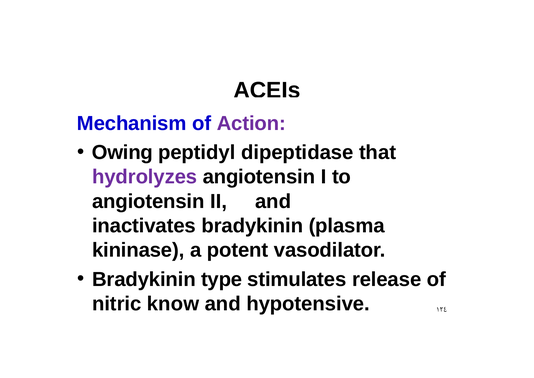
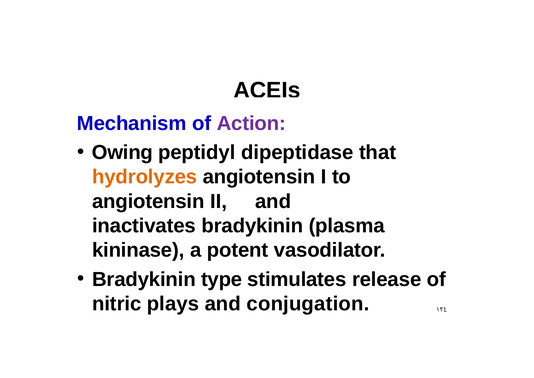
hydrolyzes colour: purple -> orange
know: know -> plays
hypotensive: hypotensive -> conjugation
